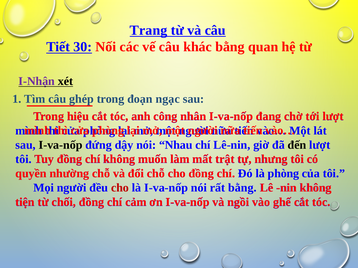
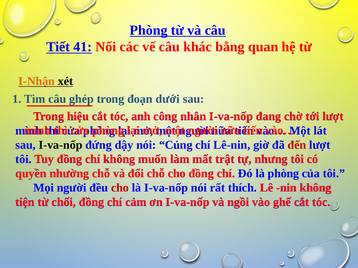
Trang at (149, 30): Trang -> Phòng
30: 30 -> 41
I-Nhận colour: purple -> orange
ngạc: ngạc -> dưới
Nhau: Nhau -> Củng
đến colour: black -> red
rất bằng: bằng -> thích
